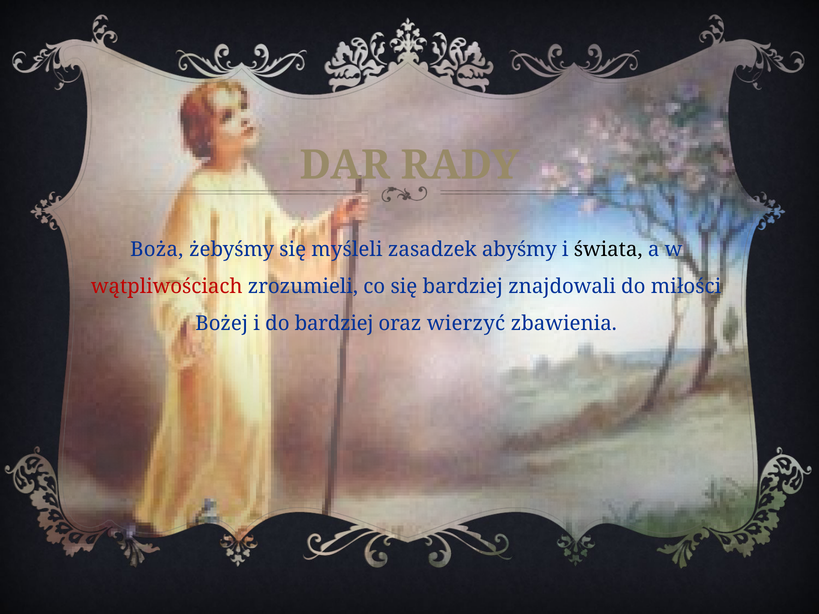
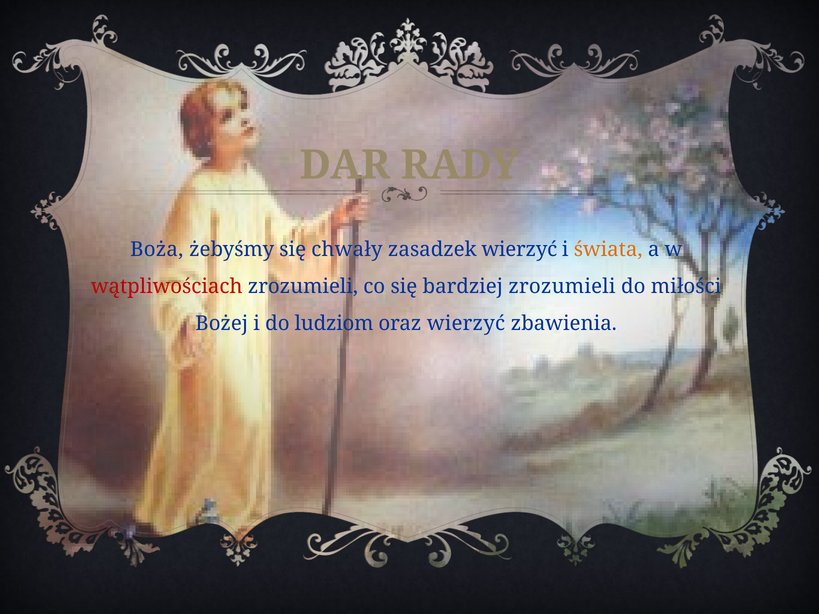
myśleli: myśleli -> chwały
zasadzek abyśmy: abyśmy -> wierzyć
świata colour: black -> orange
bardziej znajdowali: znajdowali -> zrozumieli
do bardziej: bardziej -> ludziom
